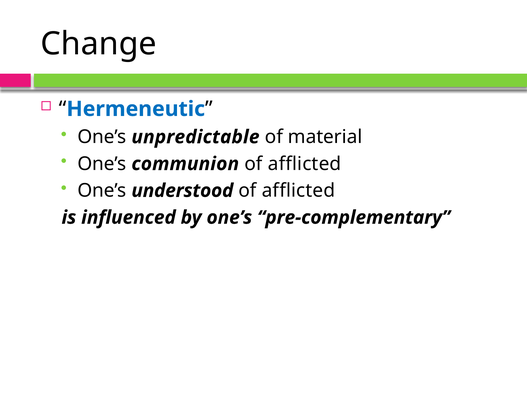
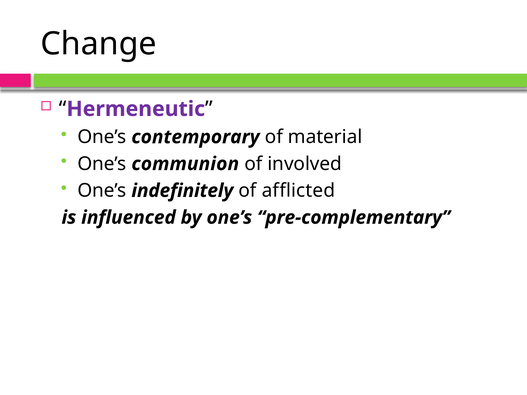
Hermeneutic colour: blue -> purple
unpredictable: unpredictable -> contemporary
afflicted at (305, 164): afflicted -> involved
understood: understood -> indefinitely
